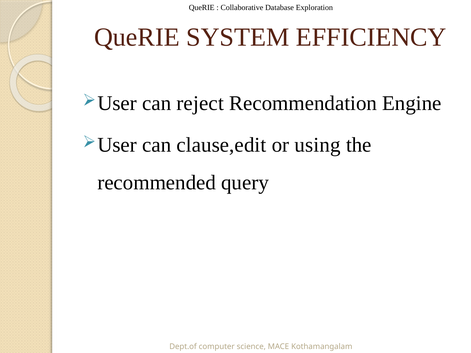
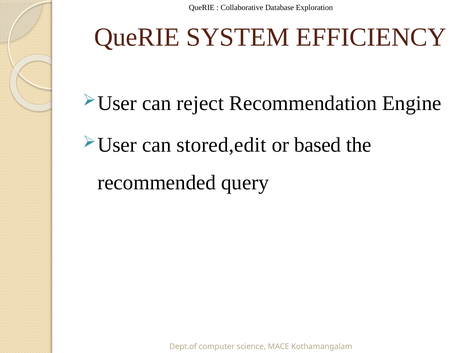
clause,edit: clause,edit -> stored,edit
using: using -> based
